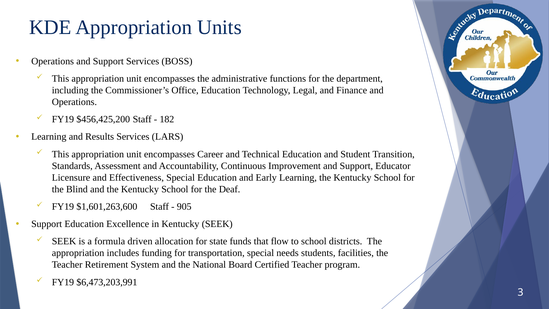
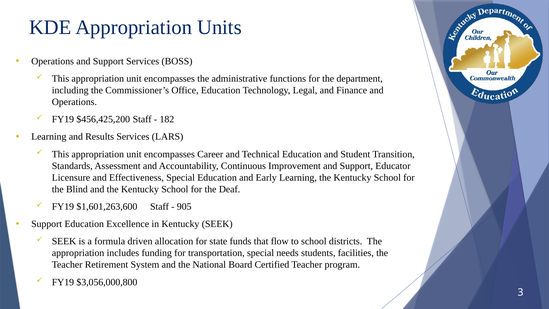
$6,473,203,991: $6,473,203,991 -> $3,056,000,800
